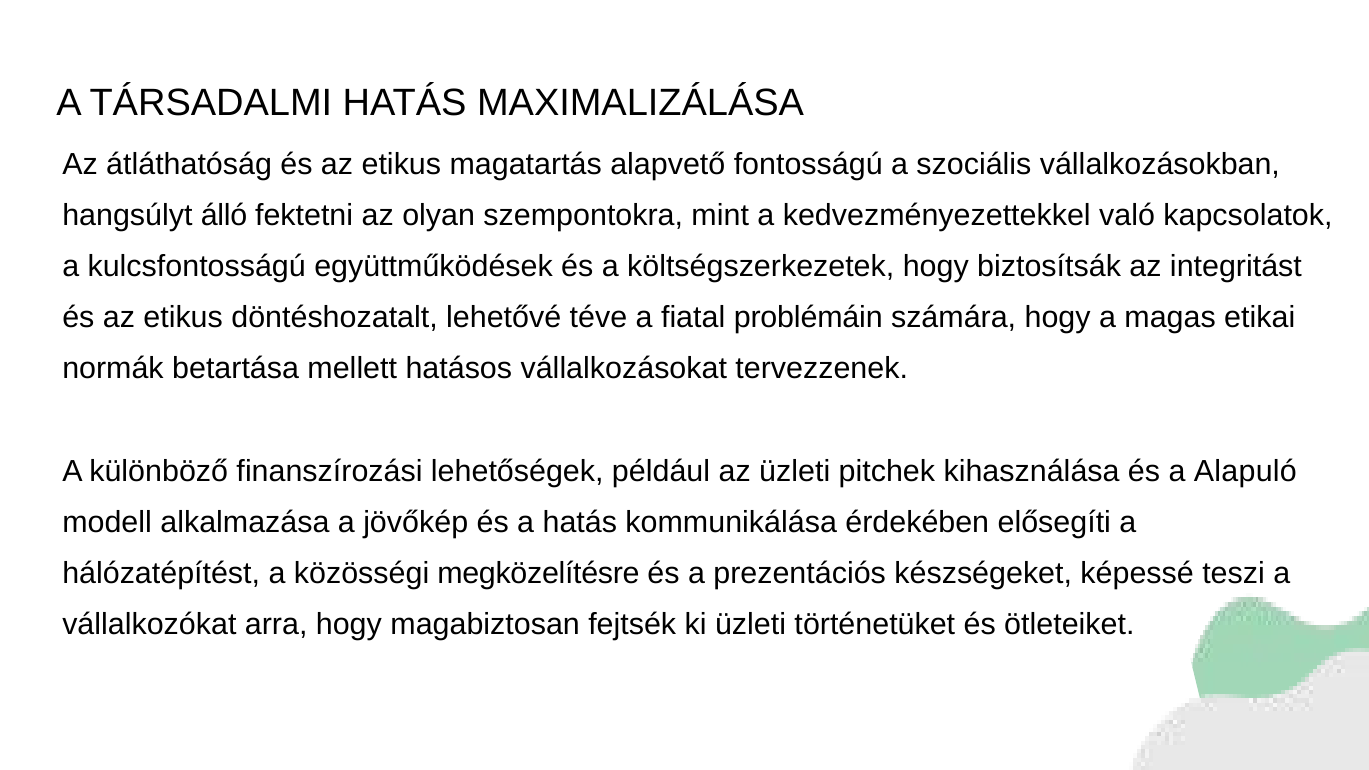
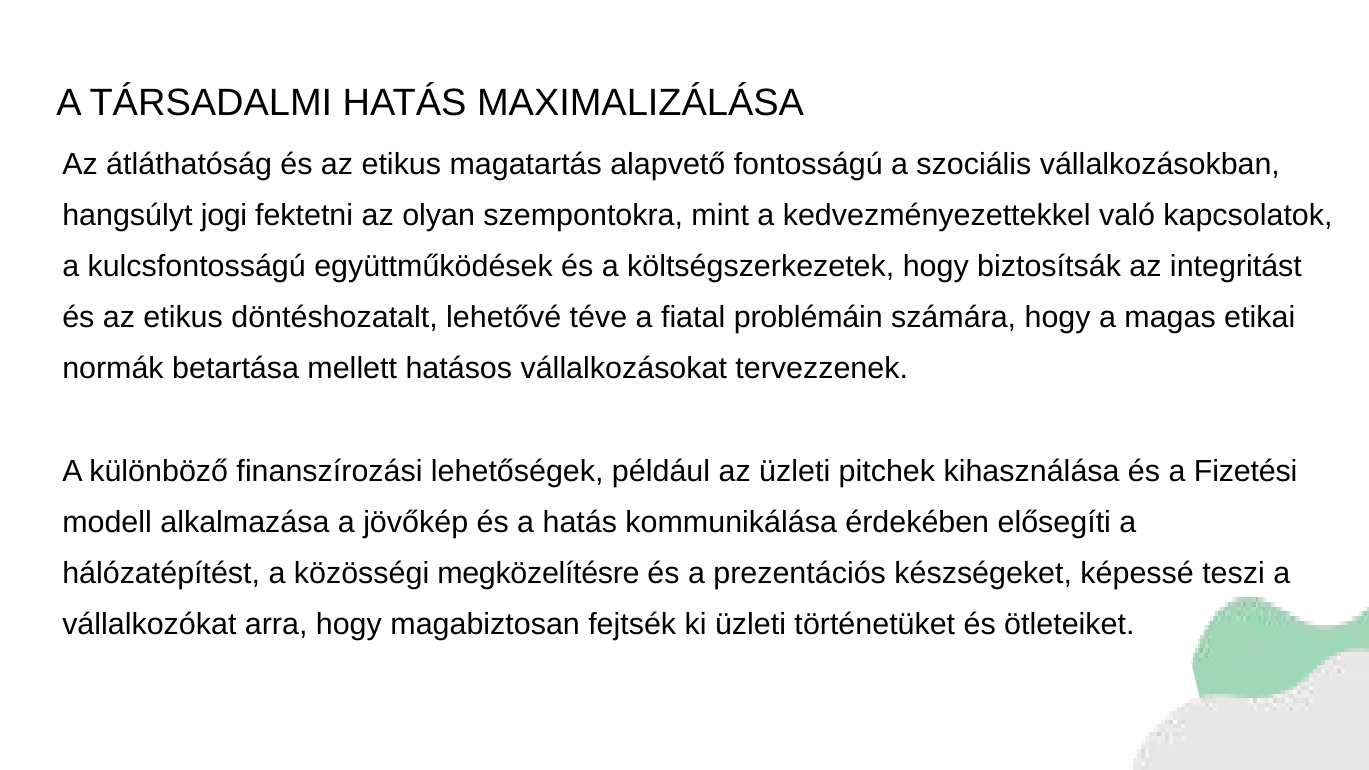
álló: álló -> jogi
Alapuló: Alapuló -> Fizetési
